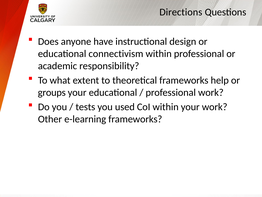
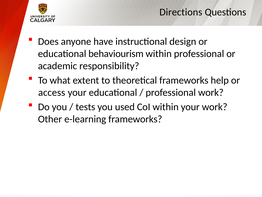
connectivism: connectivism -> behaviourism
groups: groups -> access
